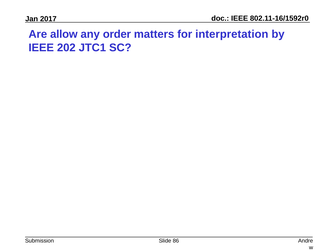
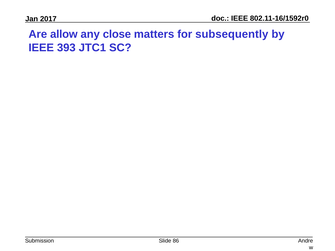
order: order -> close
interpretation: interpretation -> subsequently
202: 202 -> 393
